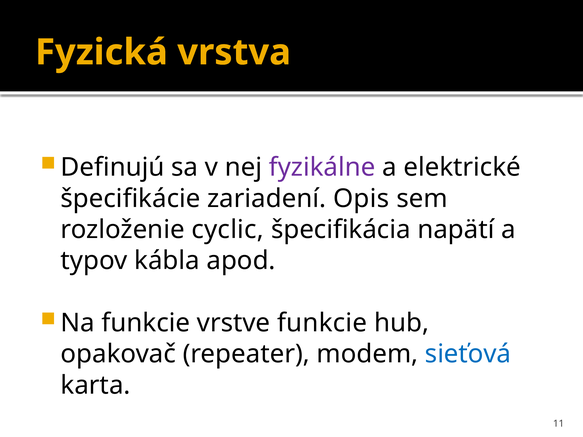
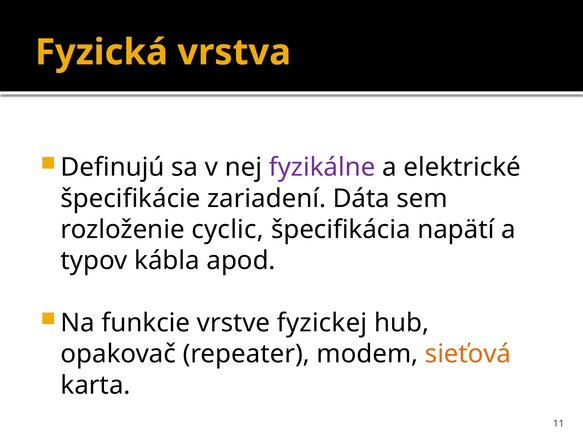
Opis: Opis -> Dáta
vrstve funkcie: funkcie -> fyzickej
sieťová colour: blue -> orange
